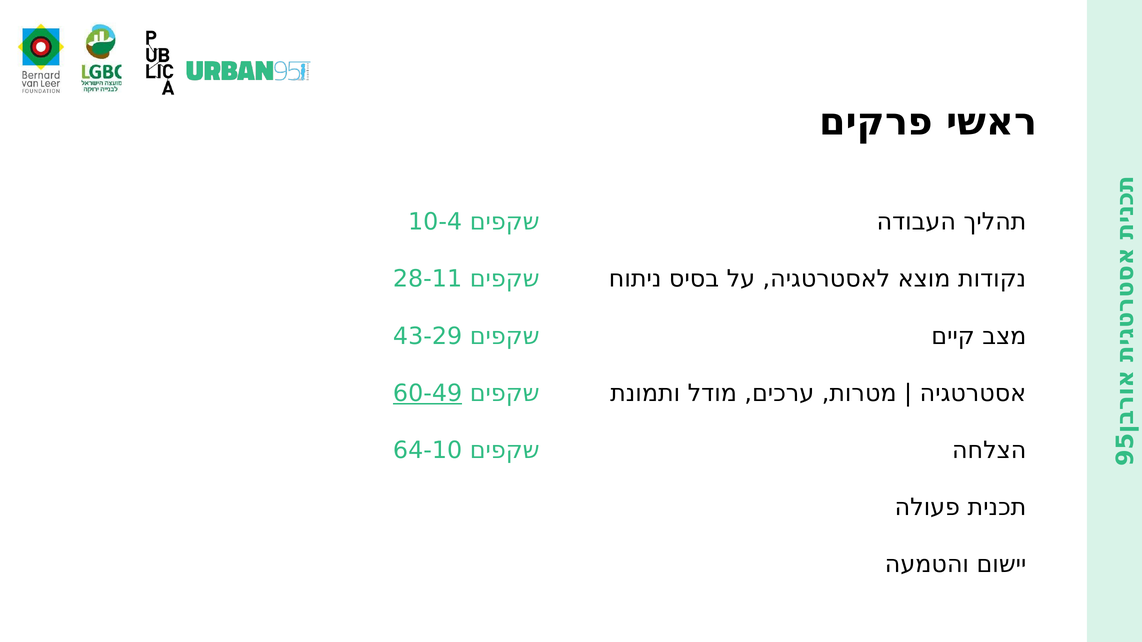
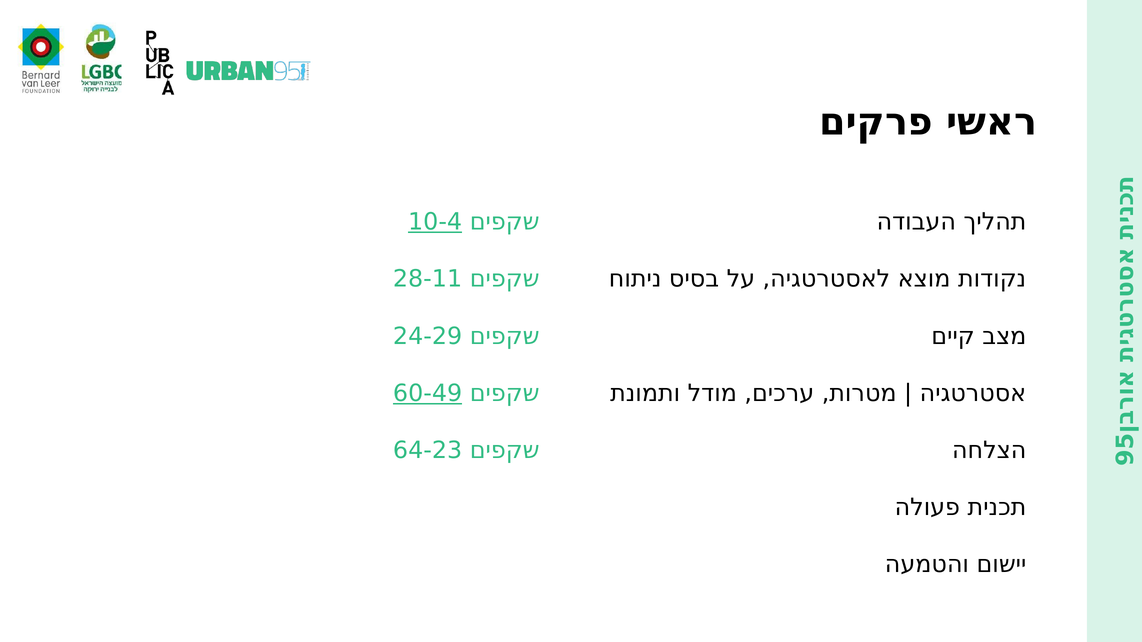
10-4 underline: none -> present
43-29: 43-29 -> 24-29
64-10: 64-10 -> 64-23
